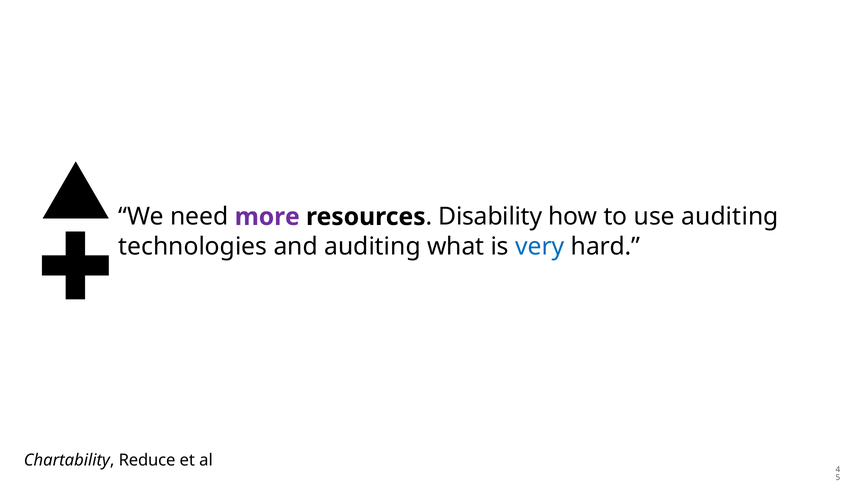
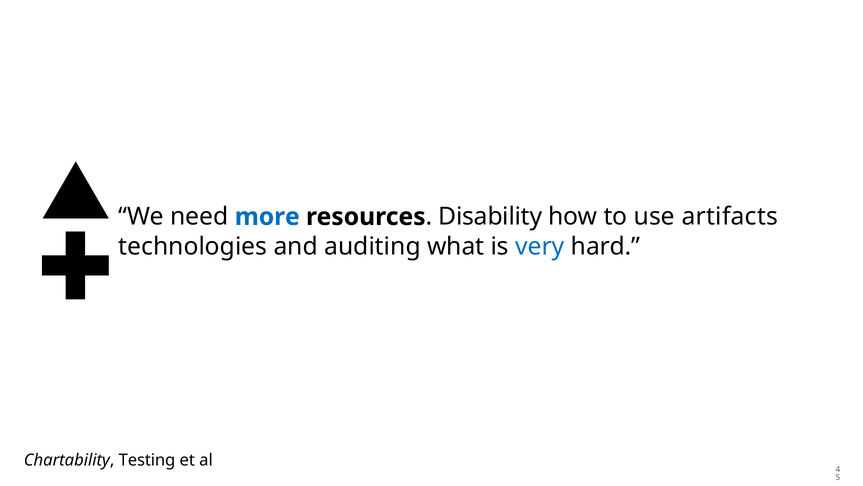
more colour: purple -> blue
use auditing: auditing -> artifacts
Reduce: Reduce -> Testing
